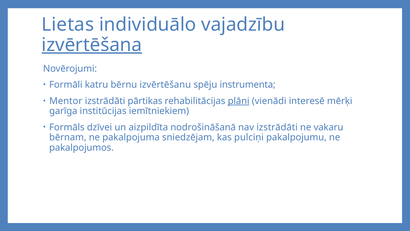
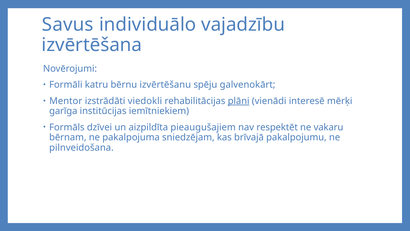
Lietas: Lietas -> Savus
izvērtēšana underline: present -> none
instrumenta: instrumenta -> galvenokārt
pārtikas: pārtikas -> viedokli
nodrošināšanā: nodrošināšanā -> pieaugušajiem
nav izstrādāti: izstrādāti -> respektēt
pulciņi: pulciņi -> brīvajā
pakalpojumos: pakalpojumos -> pilnveidošana
